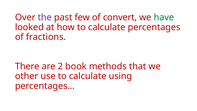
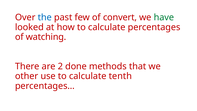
the colour: purple -> blue
fractions: fractions -> watching
book: book -> done
using: using -> tenth
